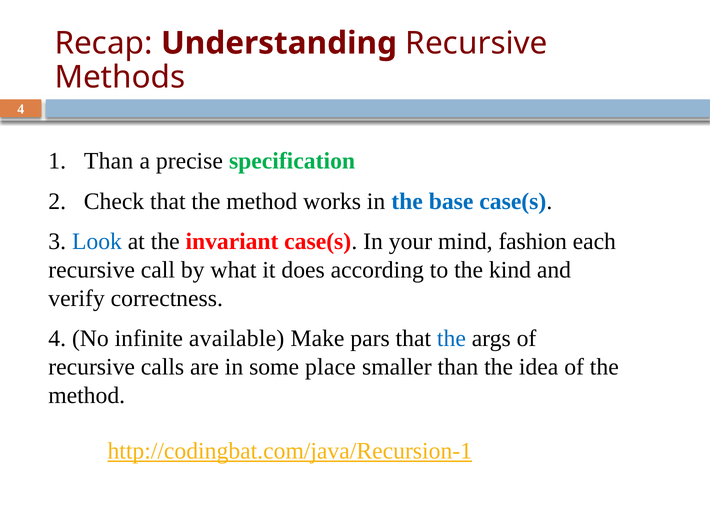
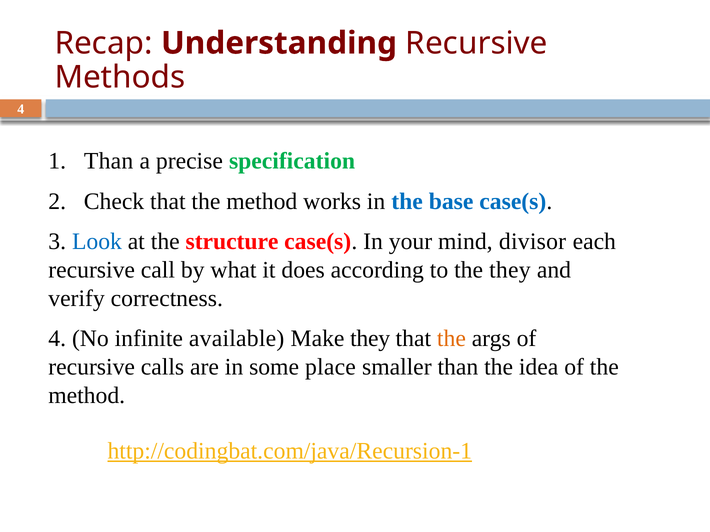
invariant: invariant -> structure
fashion: fashion -> divisor
the kind: kind -> they
Make pars: pars -> they
the at (451, 339) colour: blue -> orange
